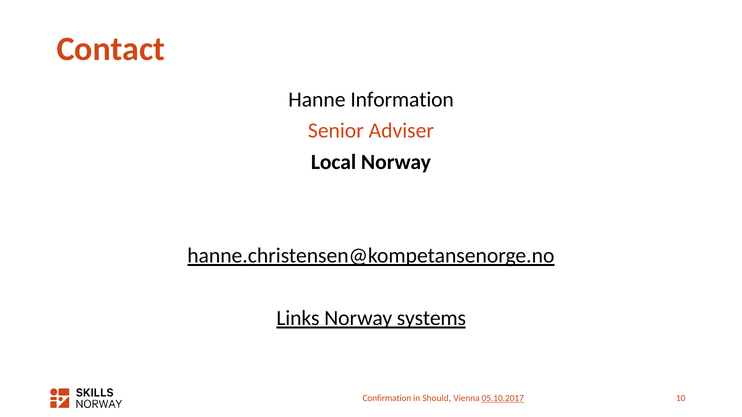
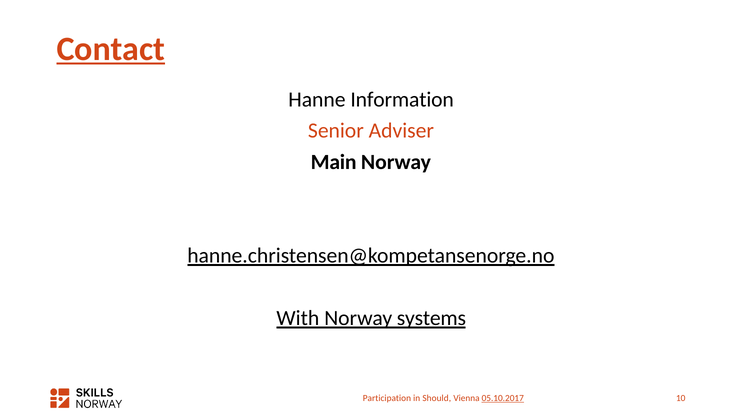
Contact underline: none -> present
Local: Local -> Main
Links: Links -> With
Confirmation: Confirmation -> Participation
